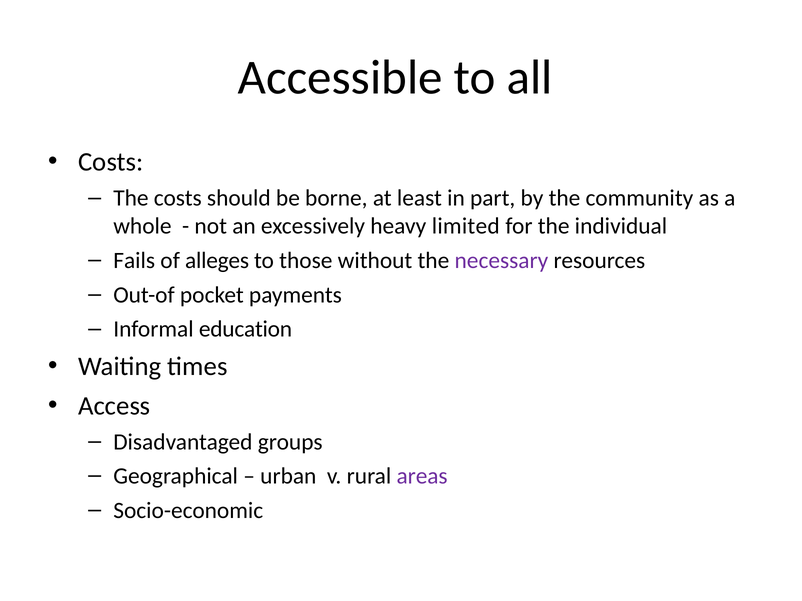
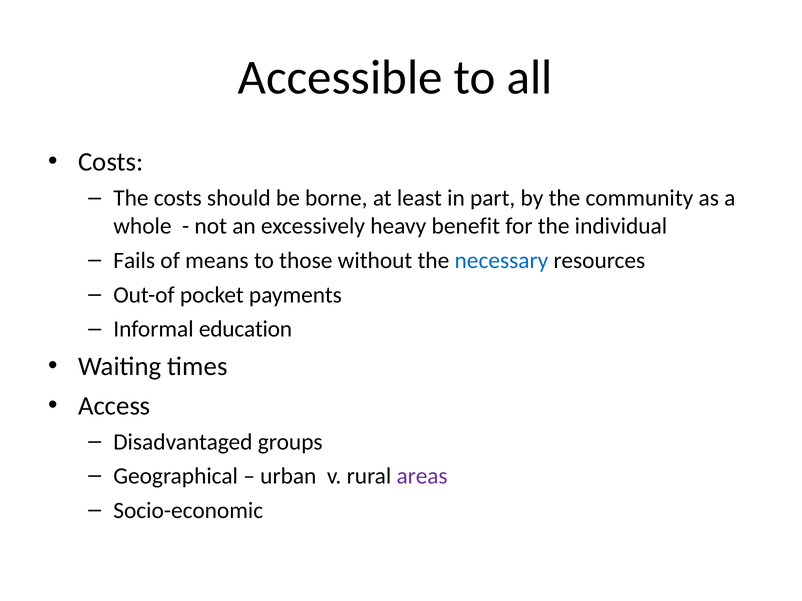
limited: limited -> benefit
alleges: alleges -> means
necessary colour: purple -> blue
